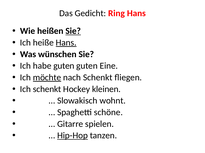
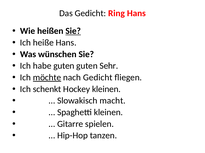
Hans at (66, 43) underline: present -> none
Eine: Eine -> Sehr
nach Schenkt: Schenkt -> Gedicht
wohnt: wohnt -> macht
Spaghetti schöne: schöne -> kleinen
Hip-Hop underline: present -> none
